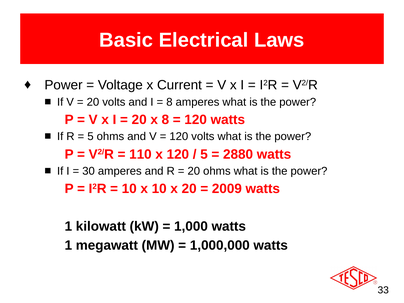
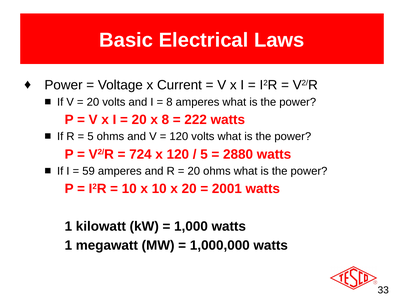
120 at (196, 120): 120 -> 222
110: 110 -> 724
30: 30 -> 59
2009: 2009 -> 2001
